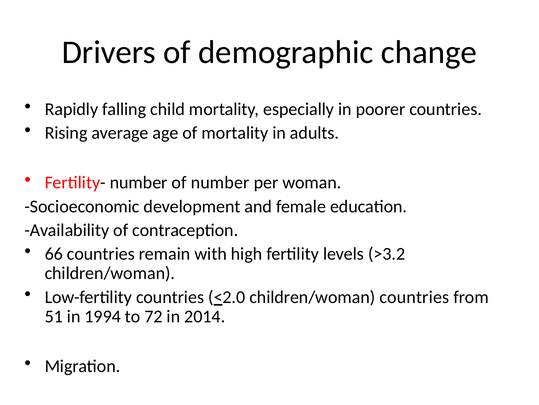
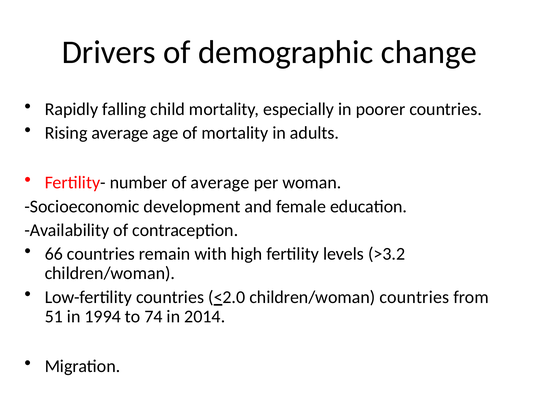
of number: number -> average
72: 72 -> 74
